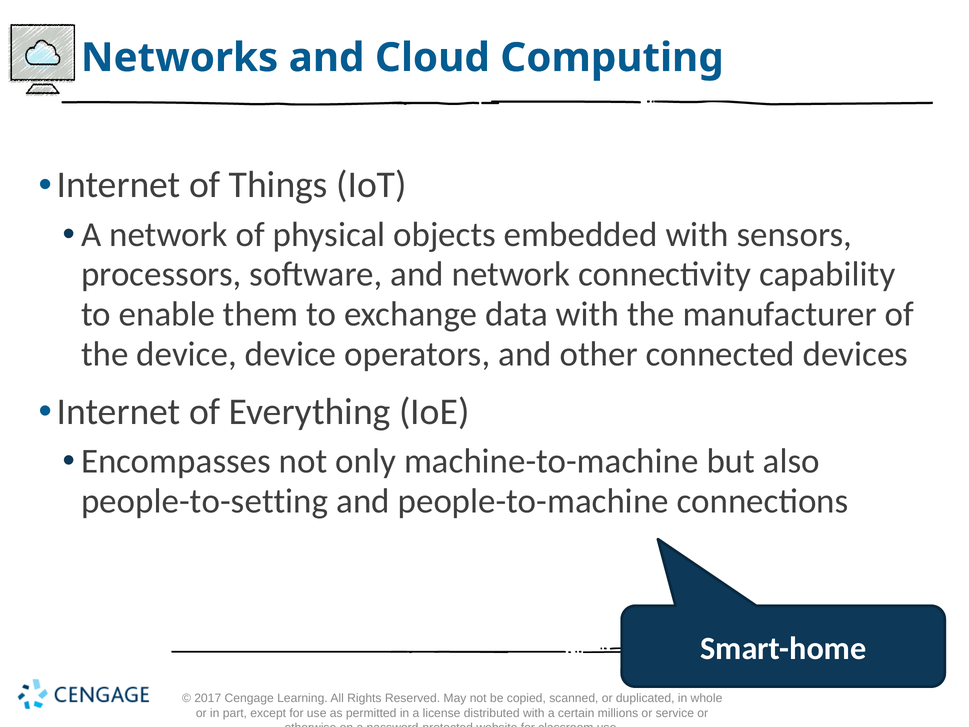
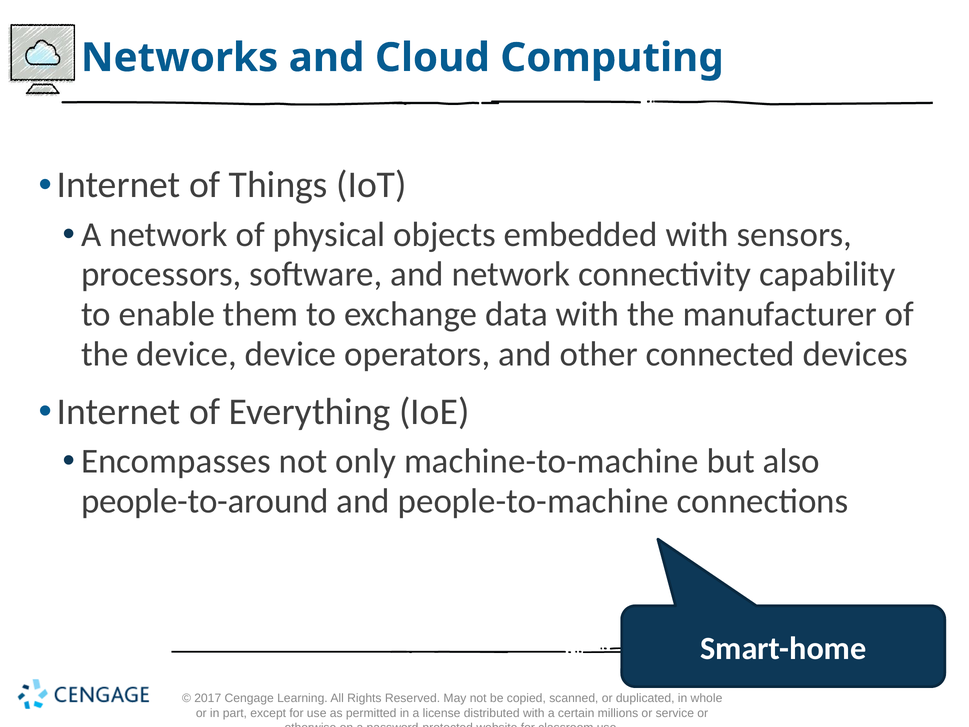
people-to-setting: people-to-setting -> people-to-around
